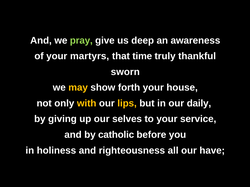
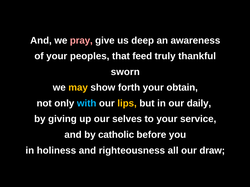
pray colour: light green -> pink
martyrs: martyrs -> peoples
time: time -> feed
house: house -> obtain
with colour: yellow -> light blue
have: have -> draw
